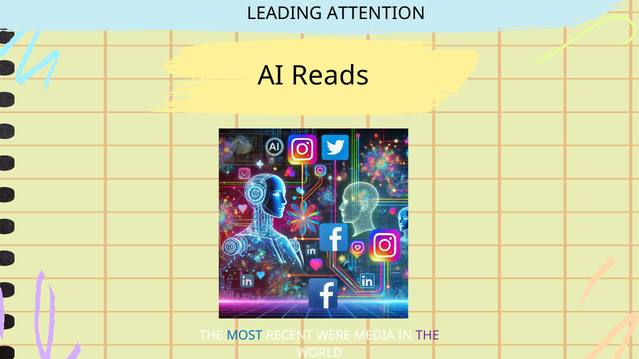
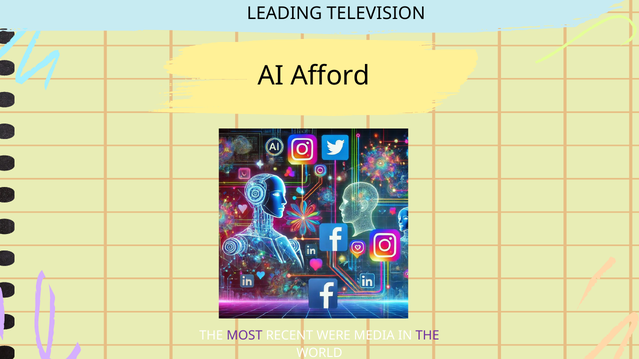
ATTENTION: ATTENTION -> TELEVISION
Reads: Reads -> Afford
MOST colour: blue -> purple
